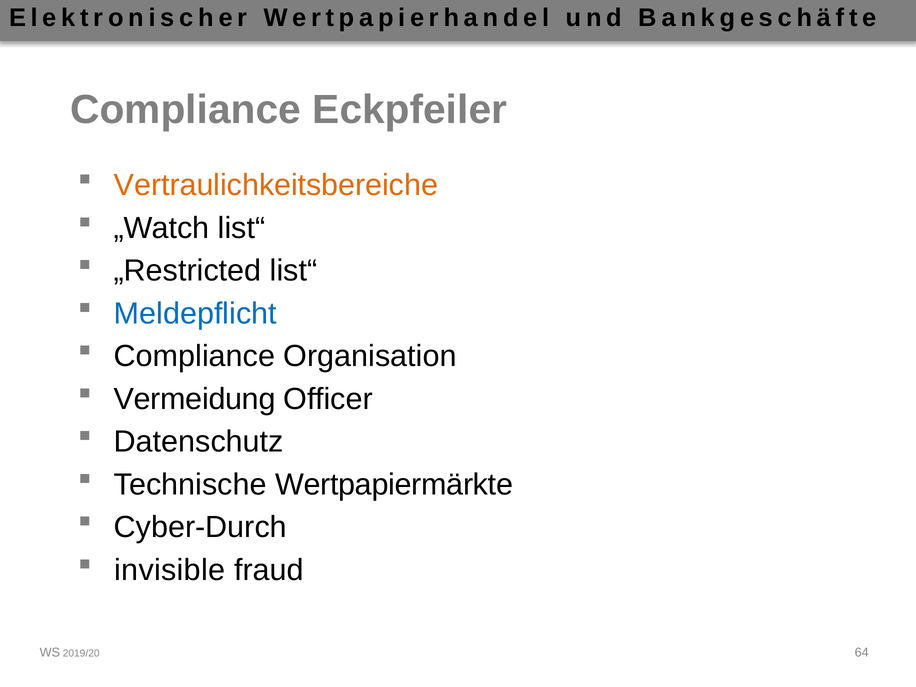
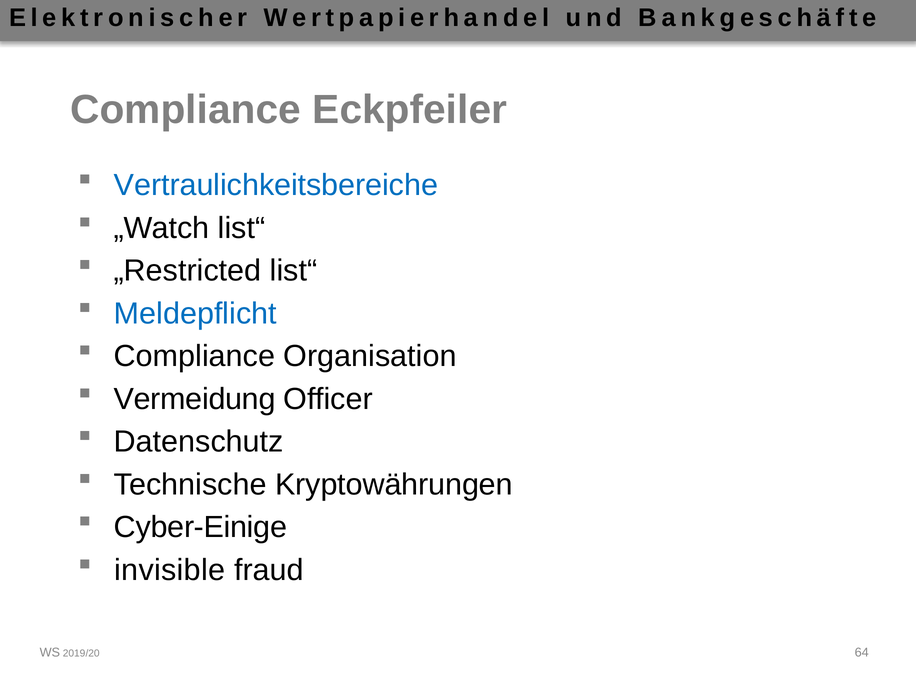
Vertraulichkeitsbereiche colour: orange -> blue
Wertpapiermärkte: Wertpapiermärkte -> Kryptowährungen
Cyber-Durch: Cyber-Durch -> Cyber-Einige
